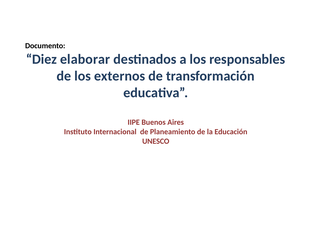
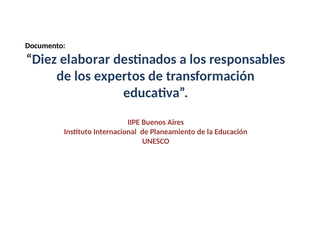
externos: externos -> expertos
